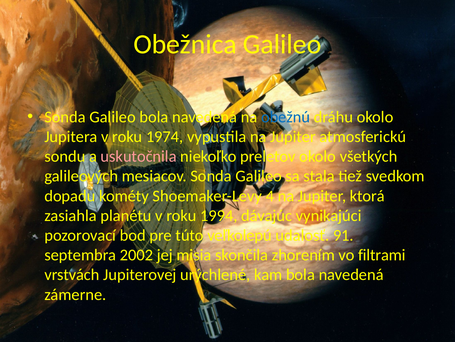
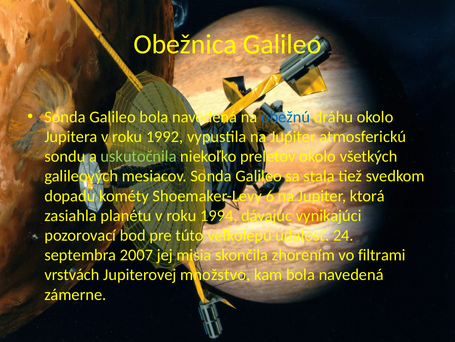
1974: 1974 -> 1992
uskutočnila colour: pink -> light green
4: 4 -> 6
91: 91 -> 24
2002: 2002 -> 2007
urýchlené: urýchlené -> množstvo
